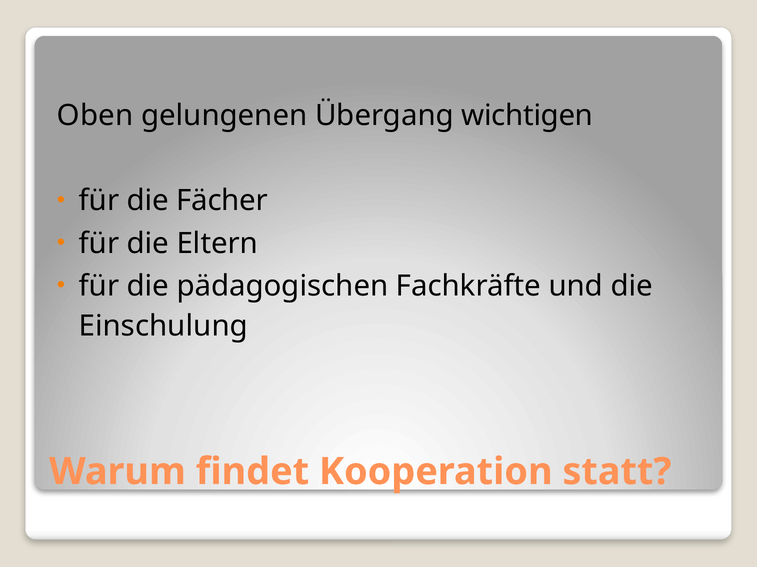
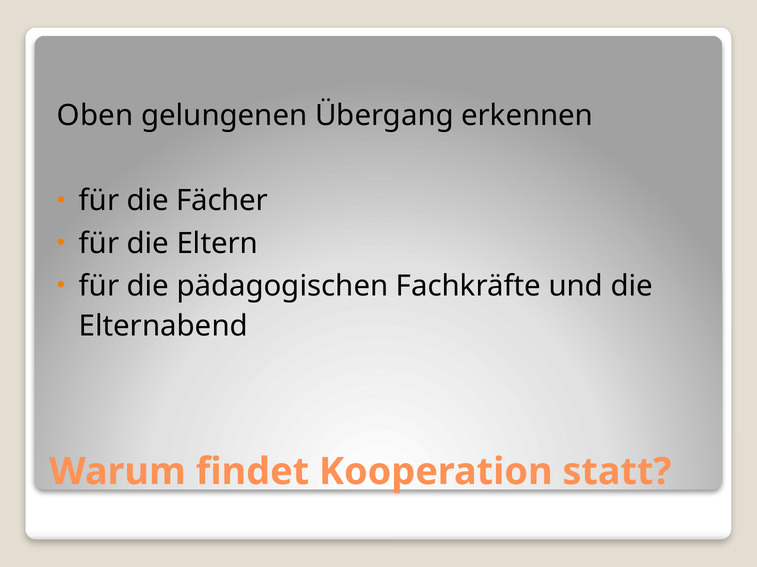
wichtigen: wichtigen -> erkennen
Einschulung: Einschulung -> Elternabend
